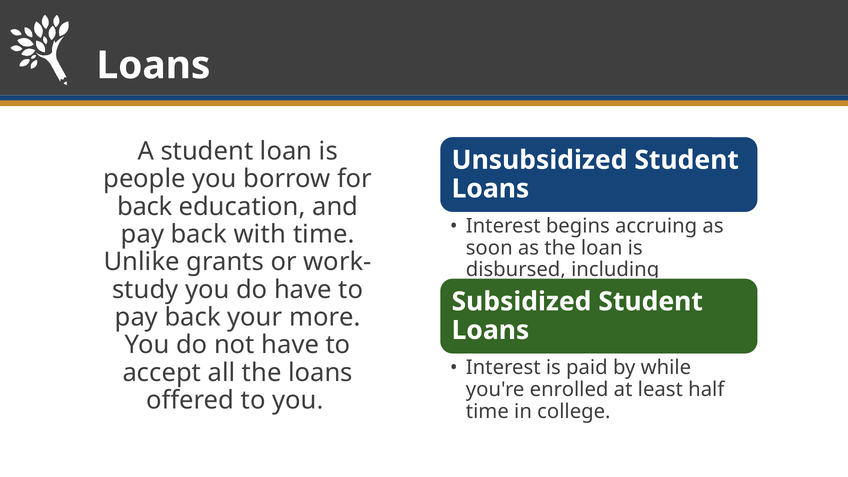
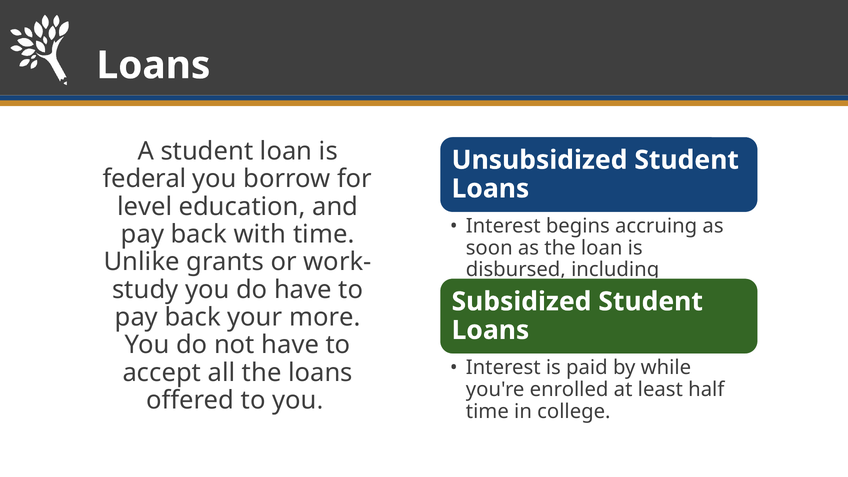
people: people -> federal
back at (145, 207): back -> level
